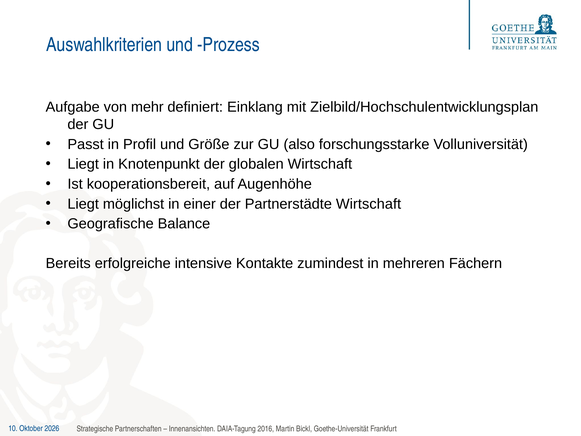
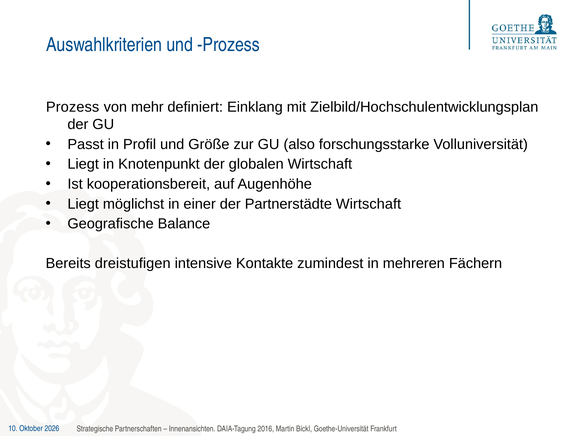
Aufgabe at (73, 107): Aufgabe -> Prozess
erfolgreiche: erfolgreiche -> dreistufigen
